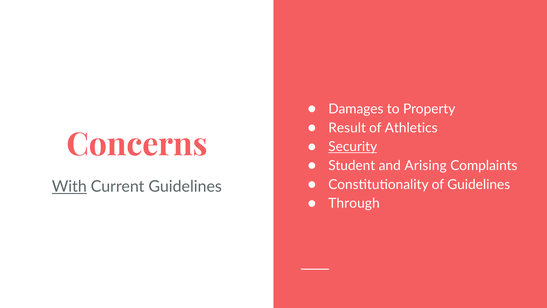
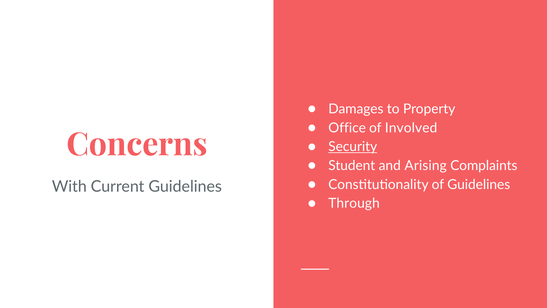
Result: Result -> Office
Athletics: Athletics -> Involved
With underline: present -> none
